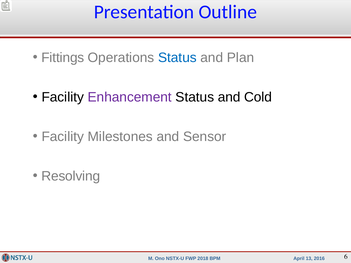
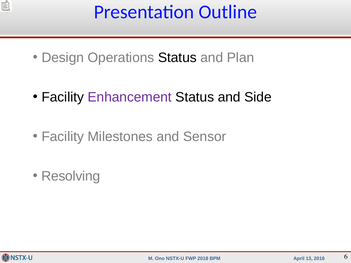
Fittings: Fittings -> Design
Status at (177, 58) colour: blue -> black
Cold: Cold -> Side
